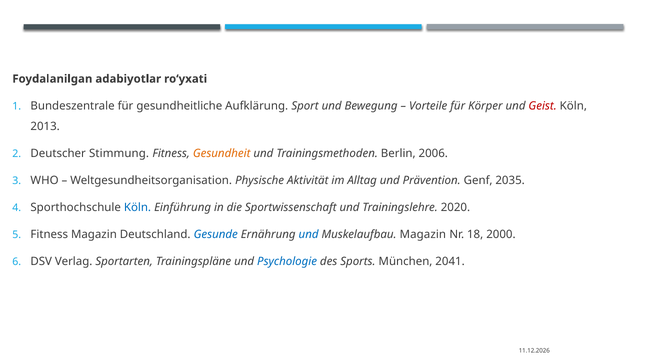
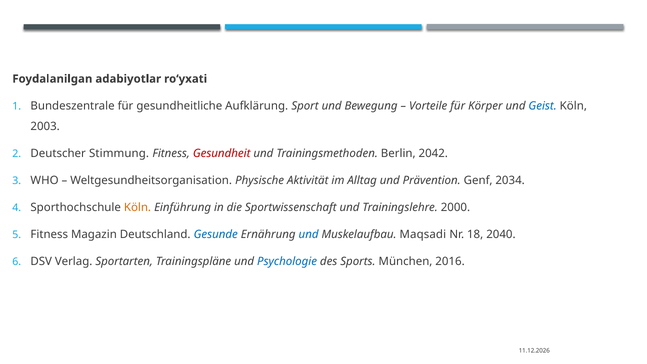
Geist colour: red -> blue
2013: 2013 -> 2003
Gesundheit colour: orange -> red
2006: 2006 -> 2042
2035: 2035 -> 2034
Köln at (137, 207) colour: blue -> orange
2020: 2020 -> 2000
Muskelaufbau Magazin: Magazin -> Maqsadi
2000: 2000 -> 2040
2041: 2041 -> 2016
